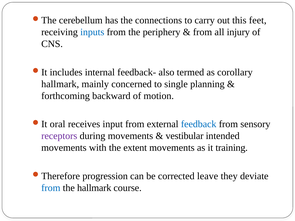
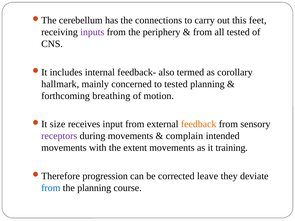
inputs colour: blue -> purple
all injury: injury -> tested
to single: single -> tested
backward: backward -> breathing
oral: oral -> size
feedback colour: blue -> orange
vestibular: vestibular -> complain
the hallmark: hallmark -> planning
